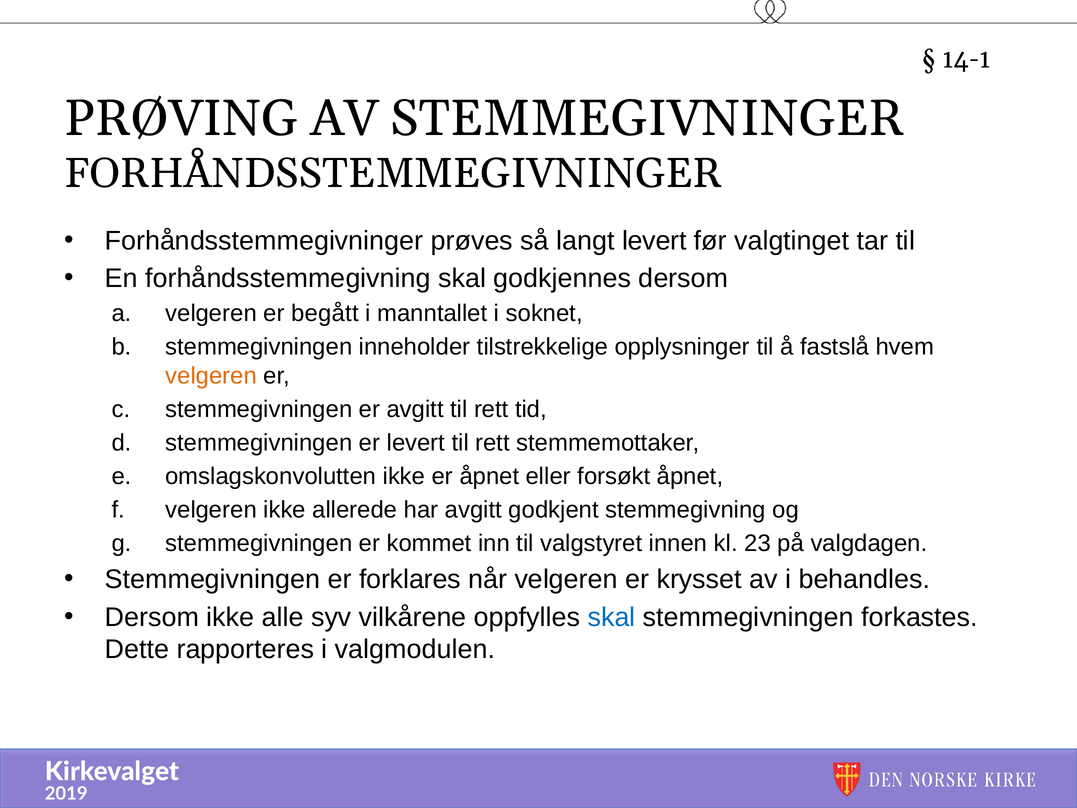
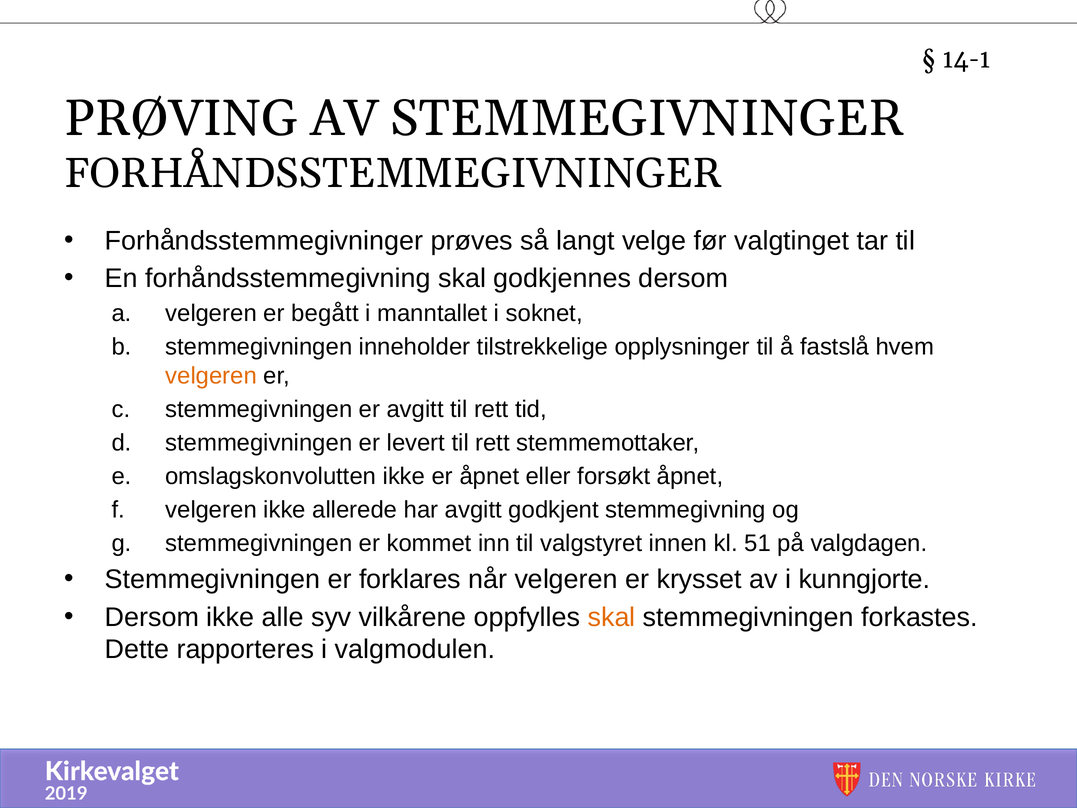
langt levert: levert -> velge
23: 23 -> 51
behandles: behandles -> kunngjorte
skal at (612, 617) colour: blue -> orange
